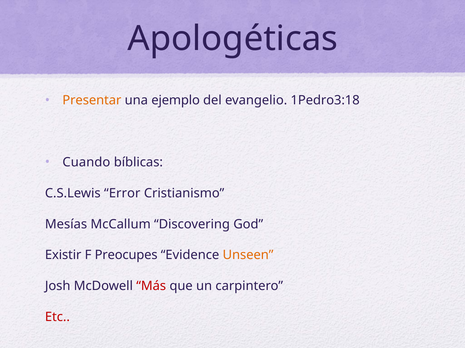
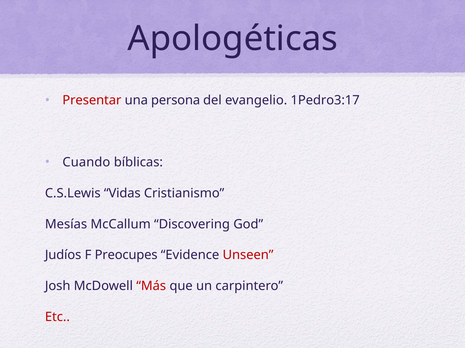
Presentar colour: orange -> red
ejemplo: ejemplo -> persona
1Pedro3:18: 1Pedro3:18 -> 1Pedro3:17
Error: Error -> Vidas
Existir: Existir -> Judíos
Unseen colour: orange -> red
